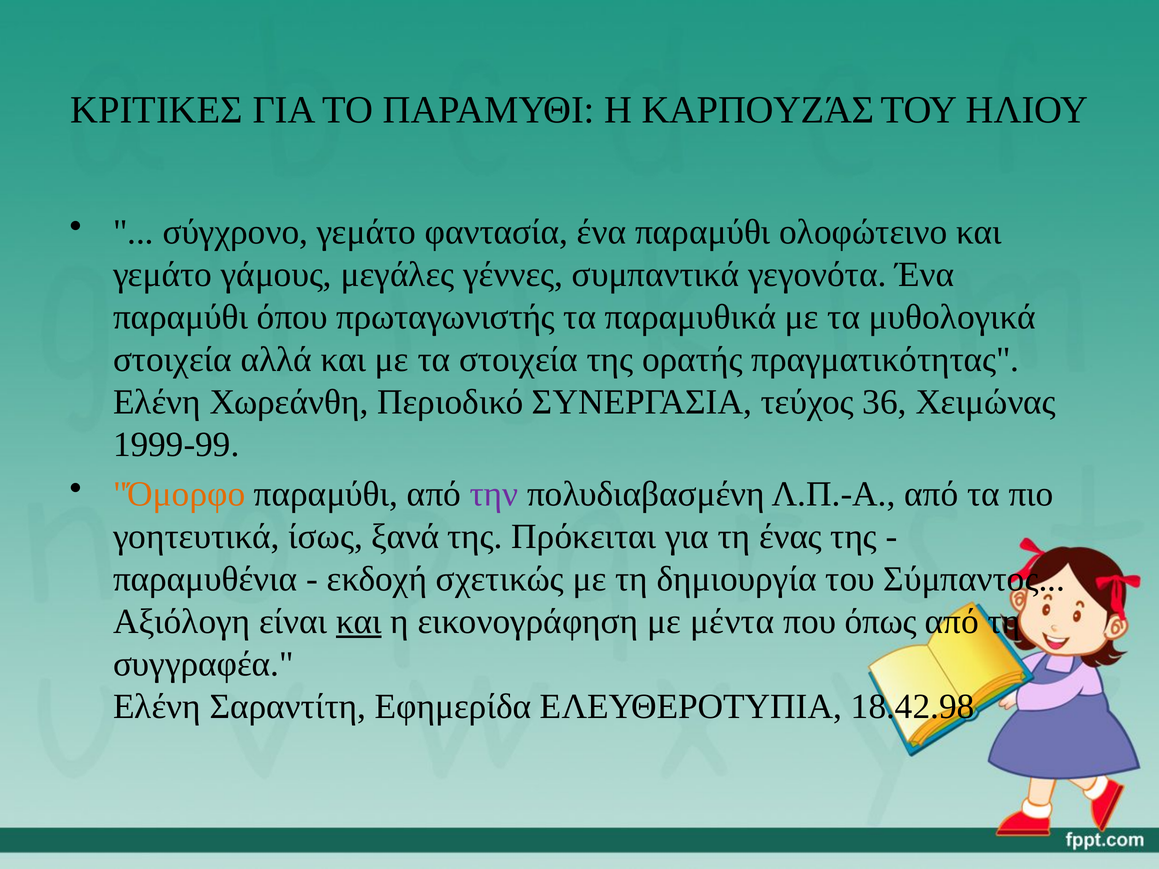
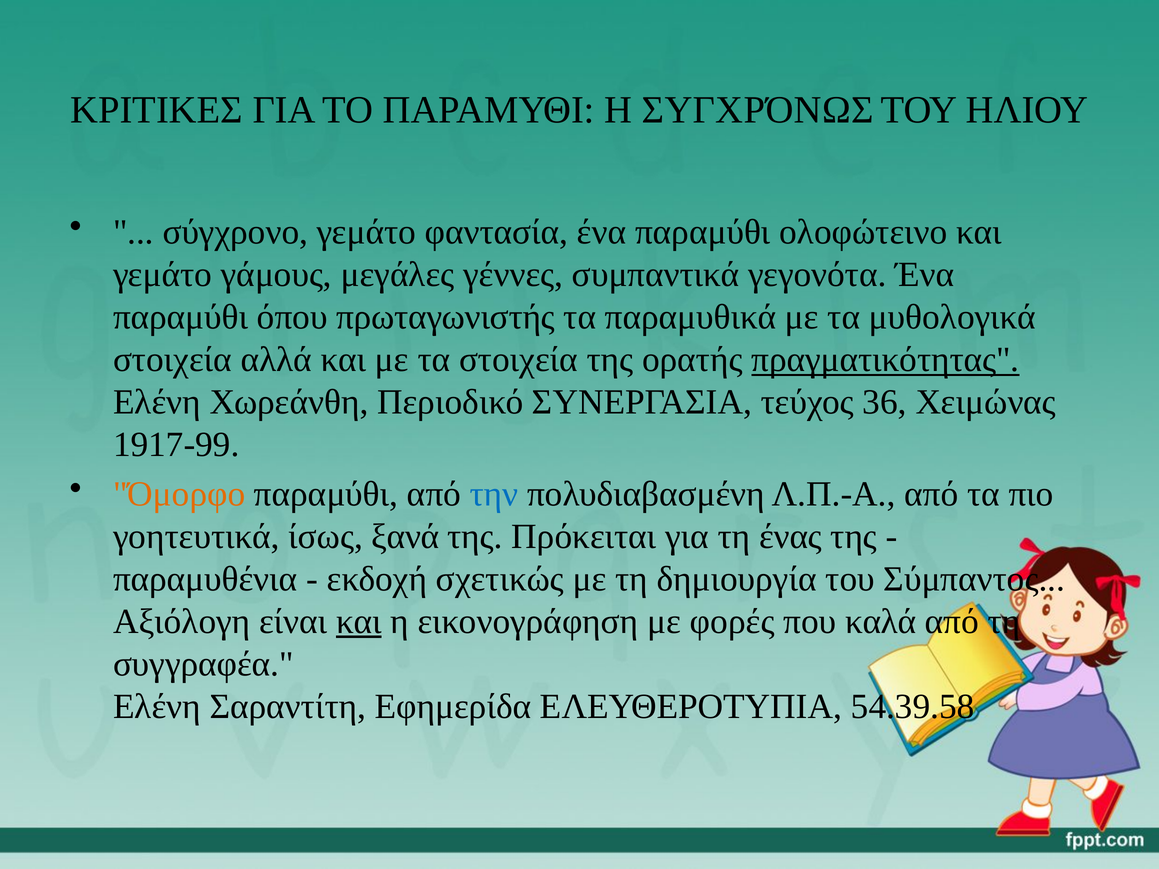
ΚΑΡΠΟΥΖΆΣ: ΚΑΡΠΟΥΖΆΣ -> ΣΥΓΧΡΌΝΩΣ
πραγματικότητας underline: none -> present
1999-99: 1999-99 -> 1917-99
την colour: purple -> blue
μέντα: μέντα -> φορές
όπως: όπως -> καλά
18.42.98: 18.42.98 -> 54.39.58
